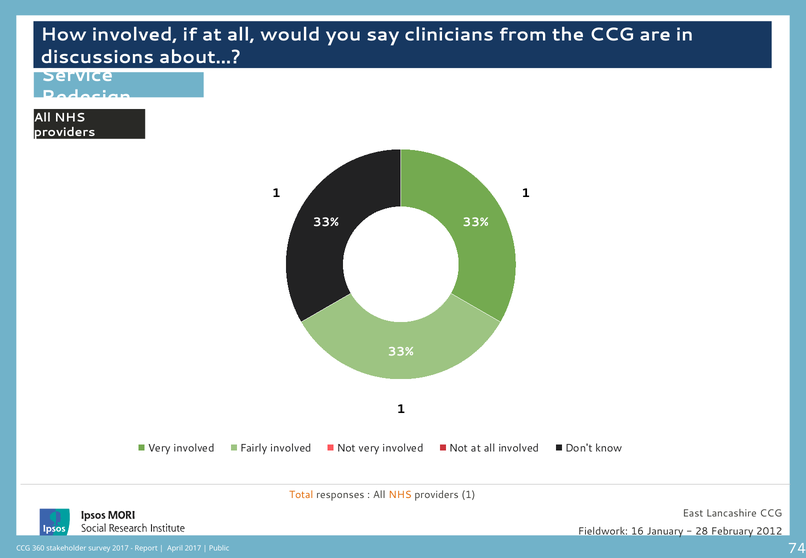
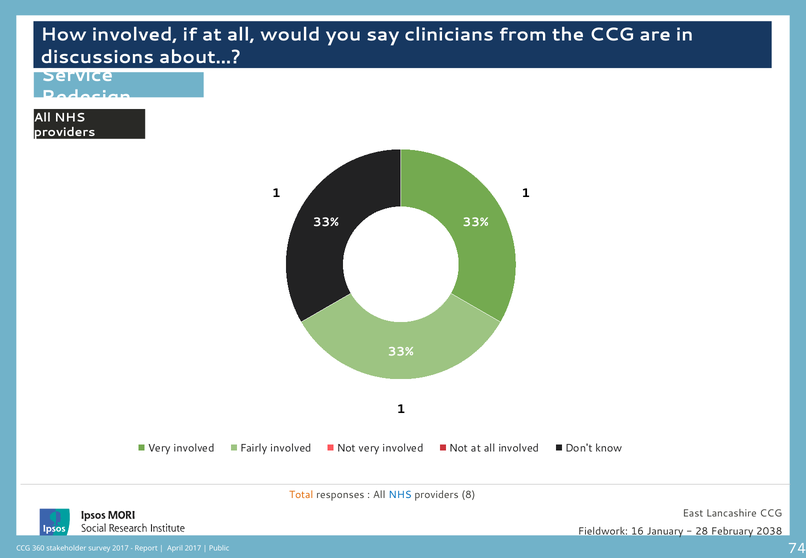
NHS at (400, 495) colour: orange -> blue
providers 1: 1 -> 8
2012: 2012 -> 2038
